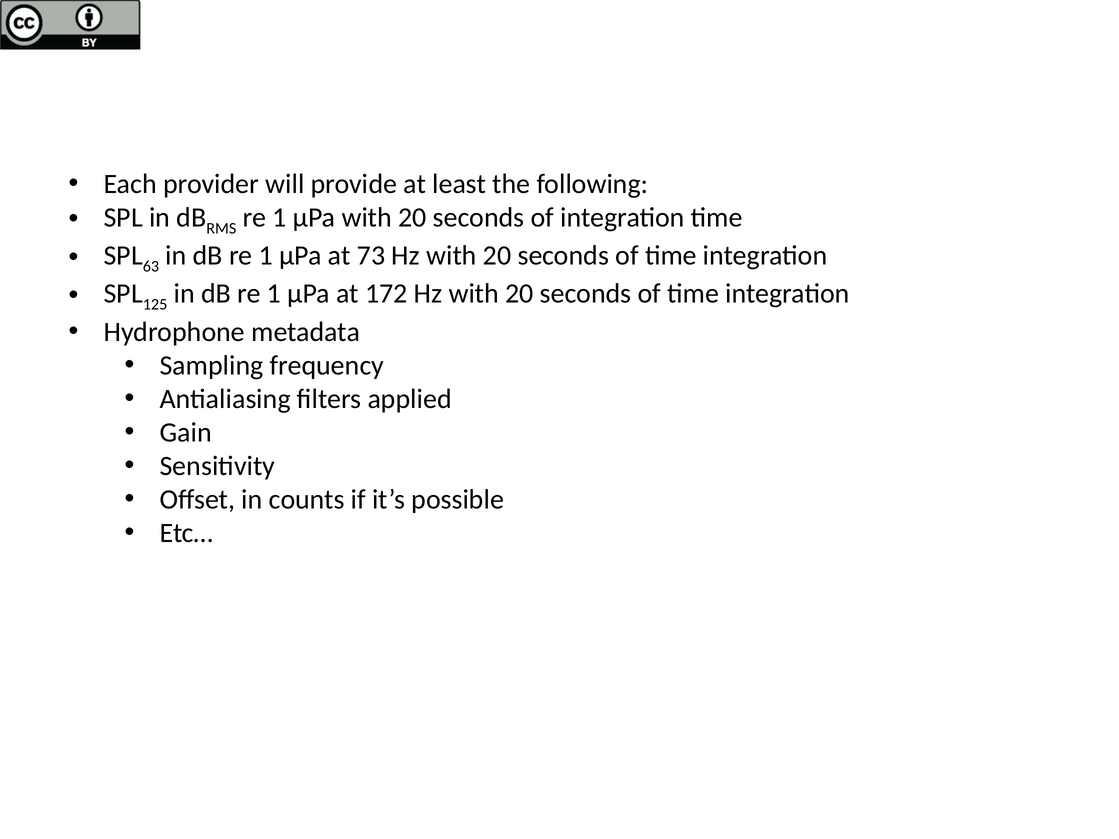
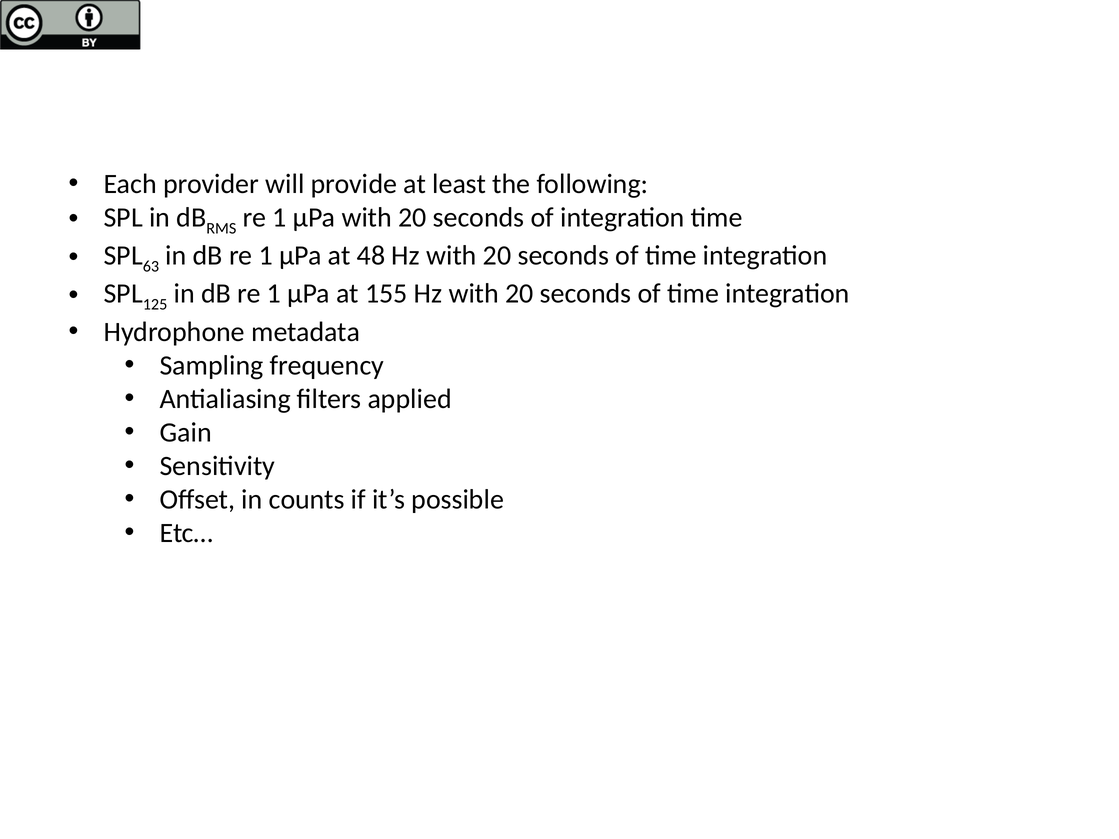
73: 73 -> 48
172: 172 -> 155
